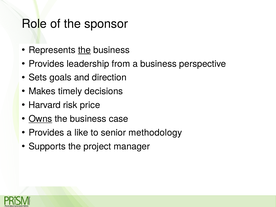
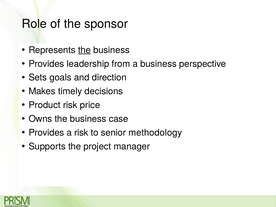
Harvard: Harvard -> Product
Owns underline: present -> none
a like: like -> risk
